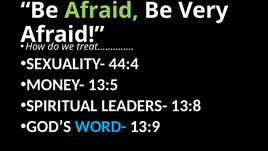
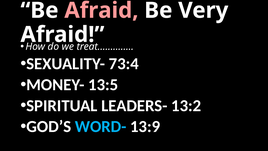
Afraid at (101, 10) colour: light green -> pink
44:4: 44:4 -> 73:4
13:8: 13:8 -> 13:2
